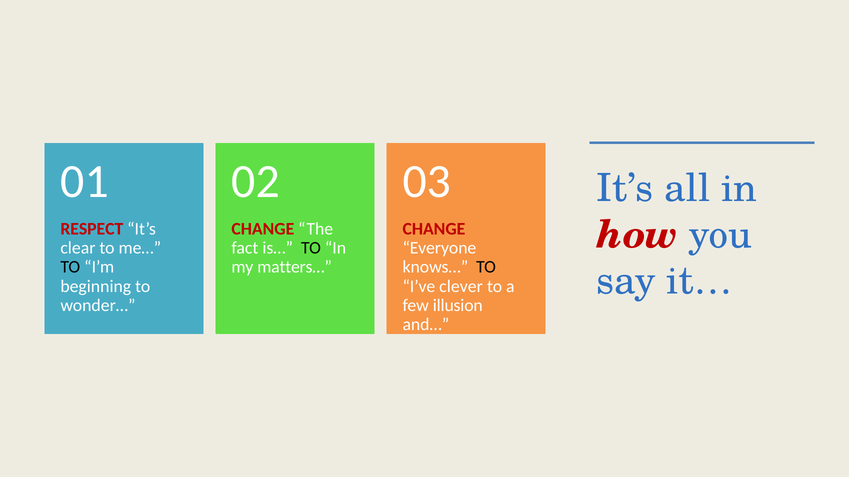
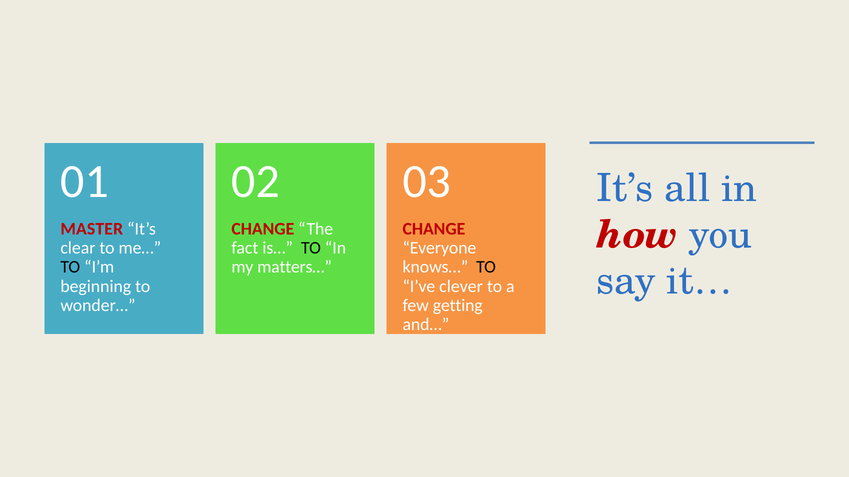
RESPECT: RESPECT -> MASTER
illusion: illusion -> getting
